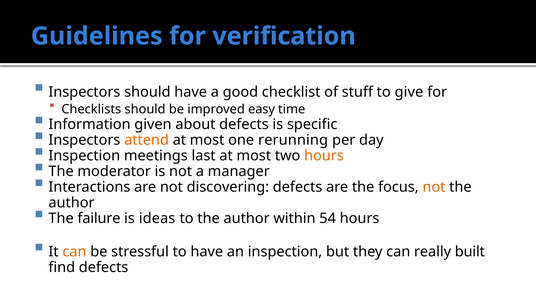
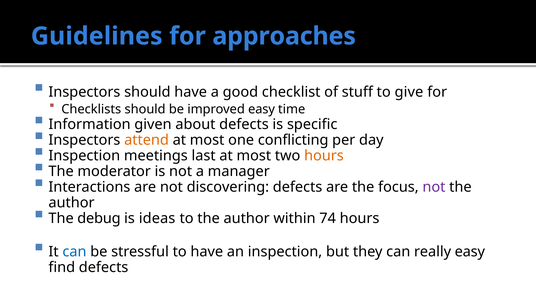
verification: verification -> approaches
rerunning: rerunning -> conflicting
not at (434, 187) colour: orange -> purple
failure: failure -> debug
54: 54 -> 74
can at (74, 251) colour: orange -> blue
really built: built -> easy
